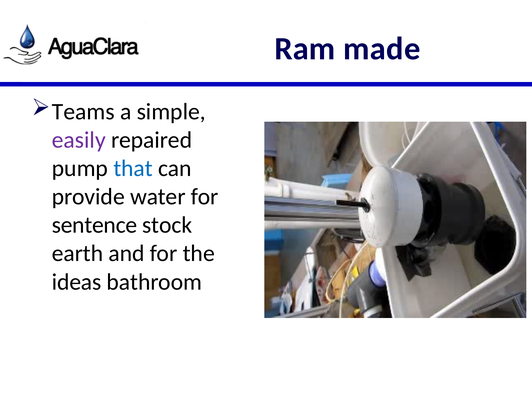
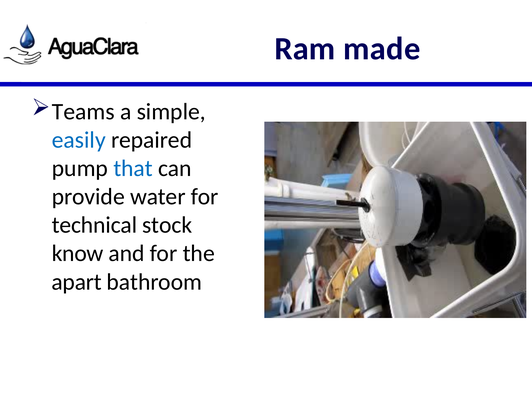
easily colour: purple -> blue
sentence: sentence -> technical
earth: earth -> know
ideas: ideas -> apart
